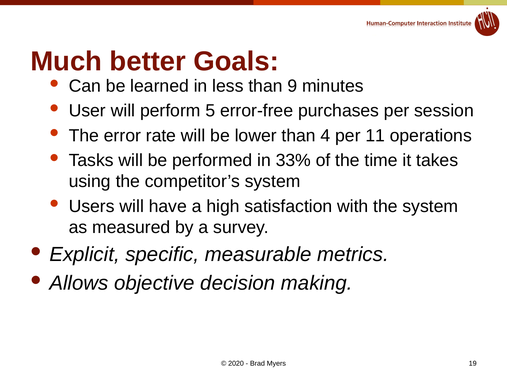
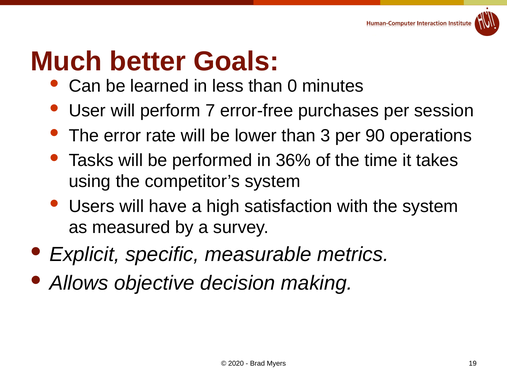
9: 9 -> 0
5: 5 -> 7
4: 4 -> 3
11: 11 -> 90
33%: 33% -> 36%
